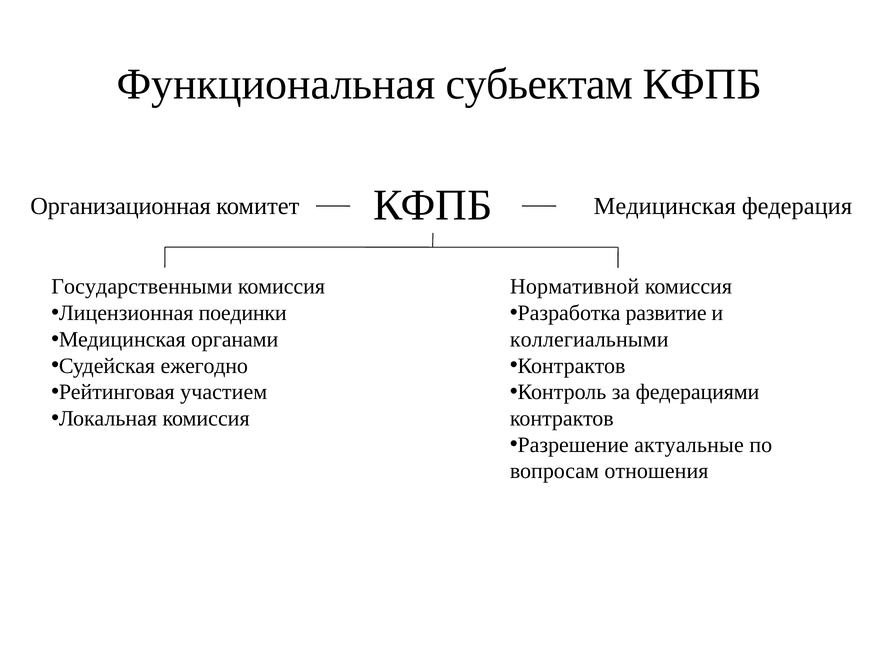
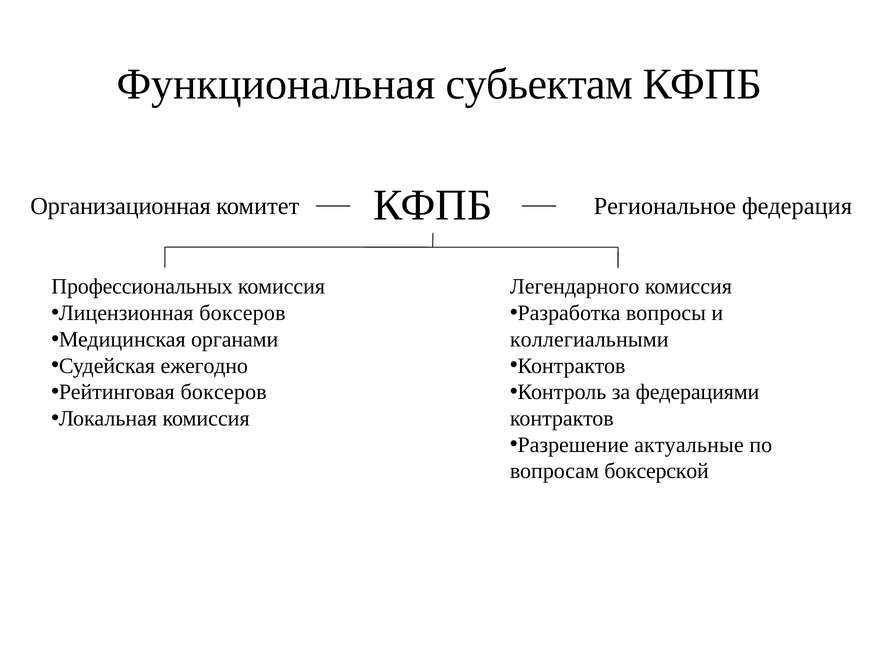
комитет Медицинская: Медицинская -> Региональное
Государственными: Государственными -> Профессиональных
Нормативной: Нормативной -> Легендарного
Лицензионная поединки: поединки -> боксеров
развитие: развитие -> вопросы
Рейтинговая участием: участием -> боксеров
отношения: отношения -> боксерской
